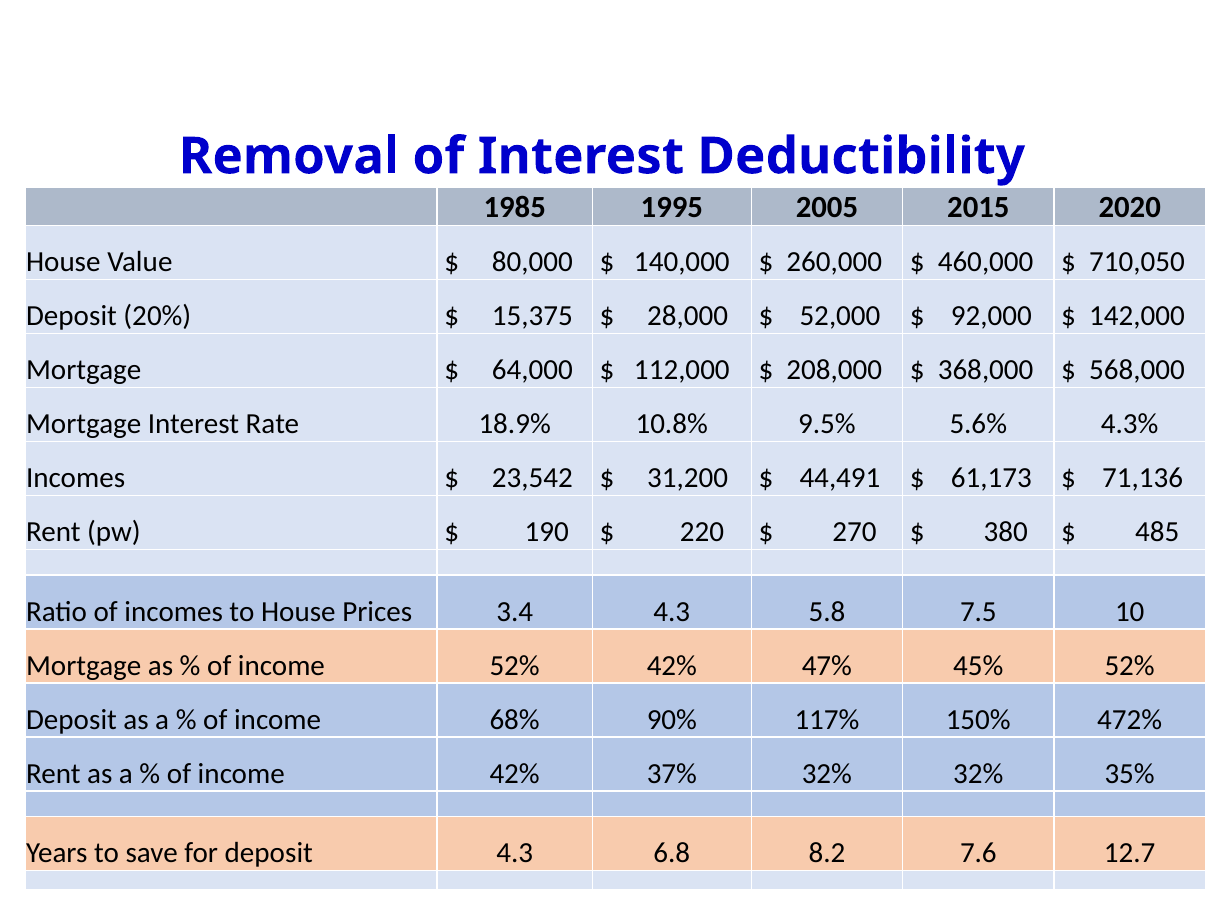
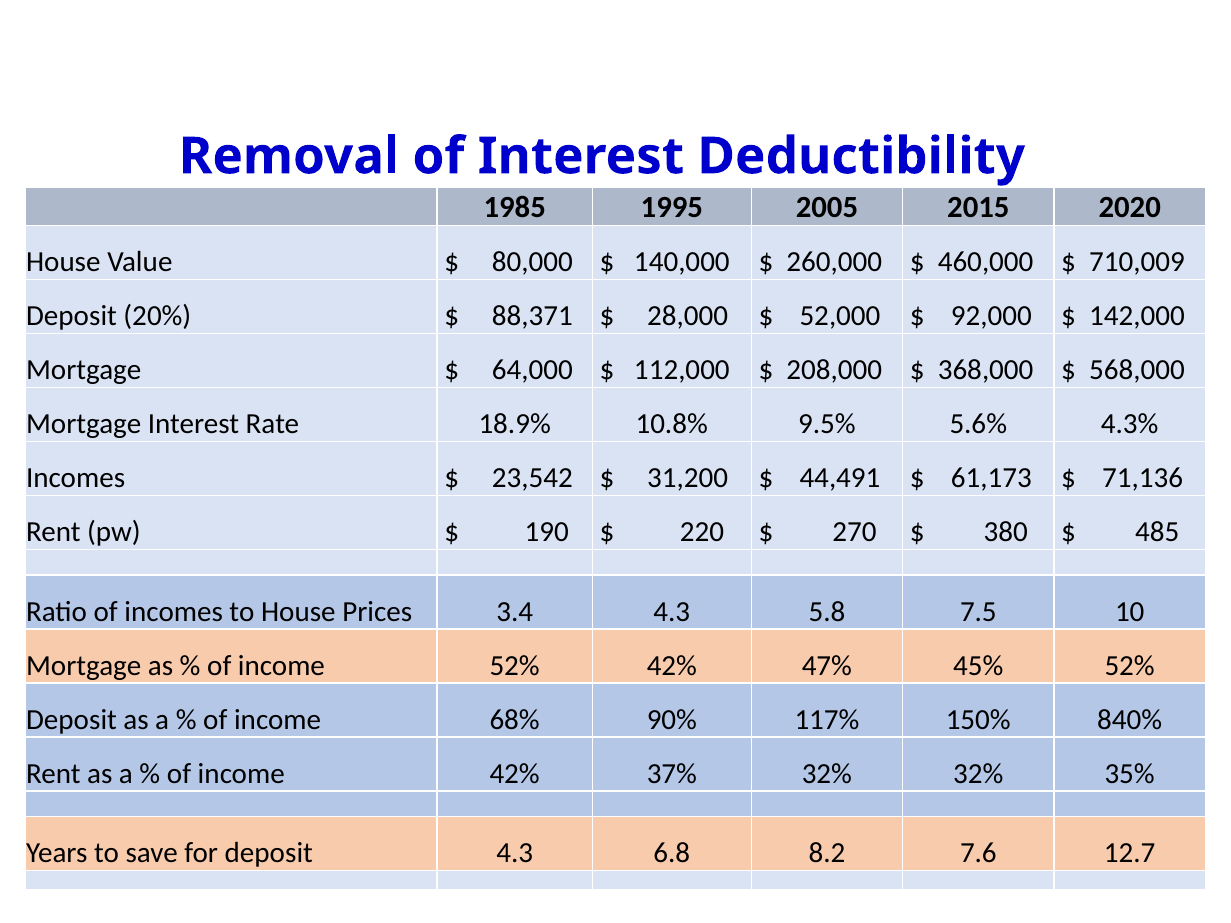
710,050: 710,050 -> 710,009
15,375: 15,375 -> 88,371
472%: 472% -> 840%
